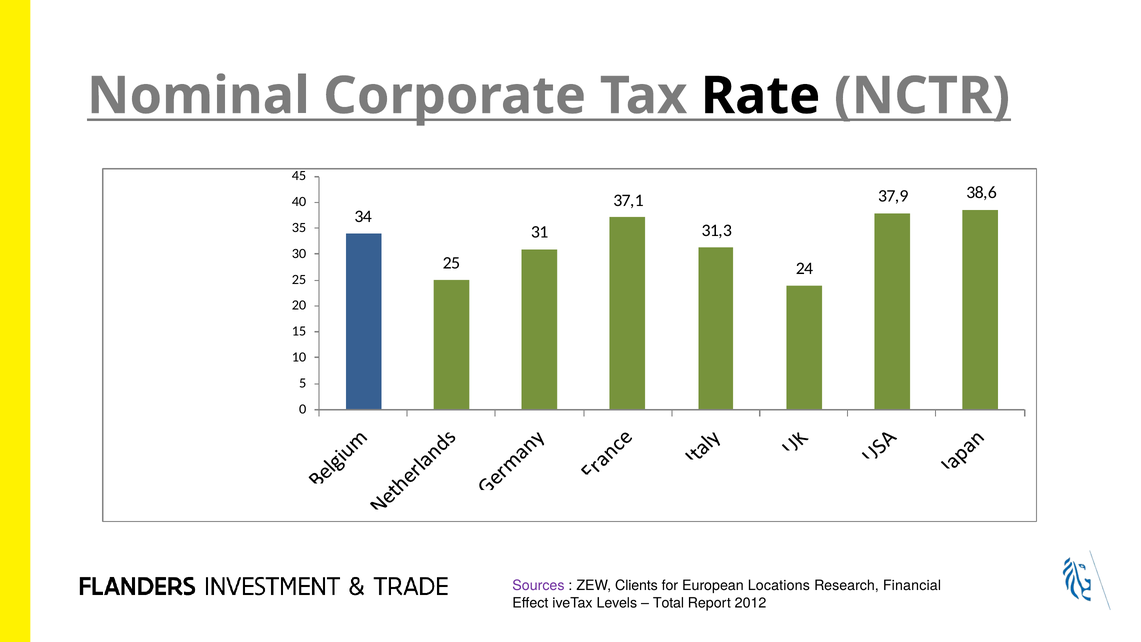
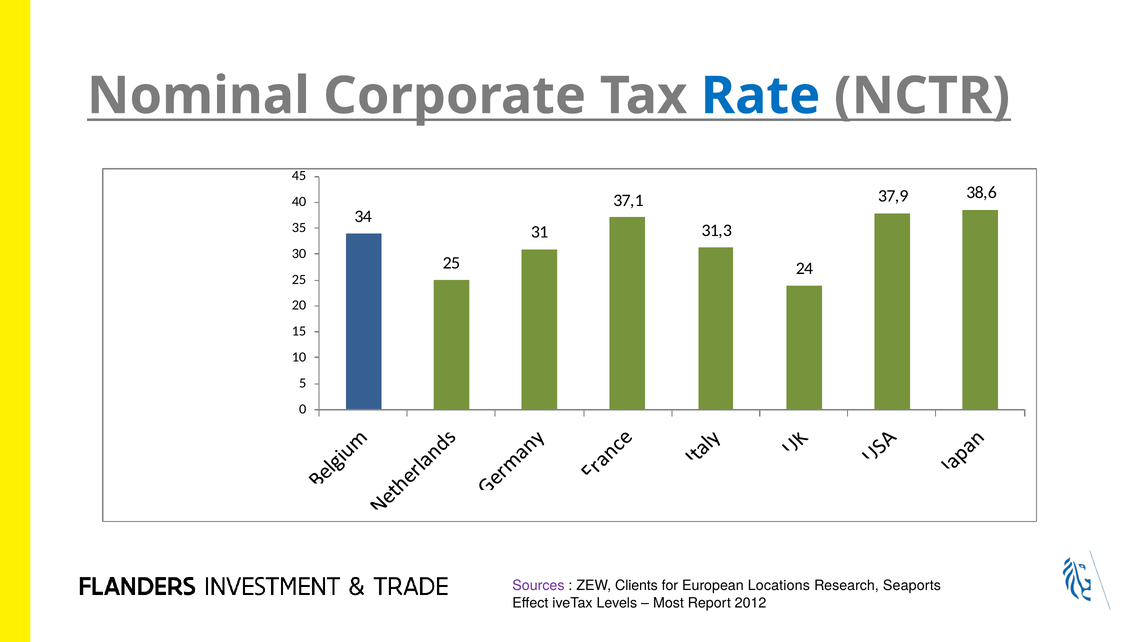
Rate colour: black -> blue
Financial: Financial -> Seaports
Total: Total -> Most
